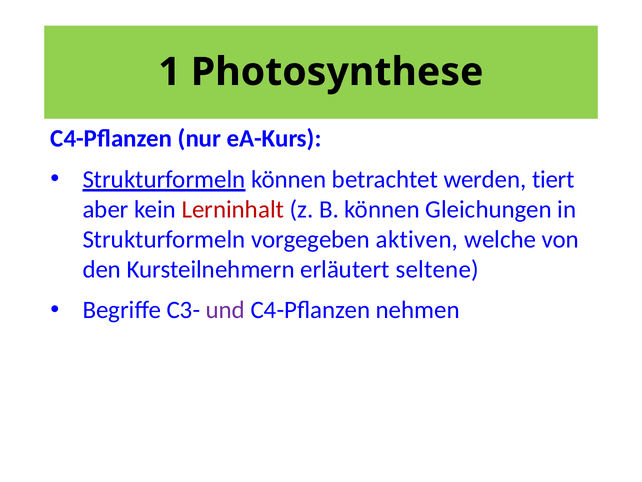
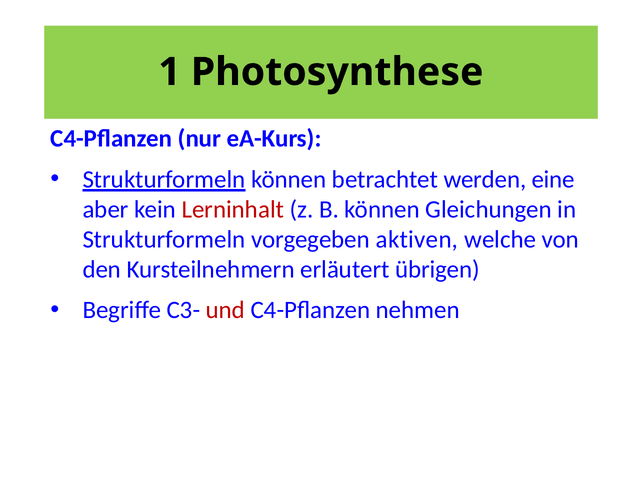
tiert: tiert -> eine
seltene: seltene -> übrigen
und colour: purple -> red
